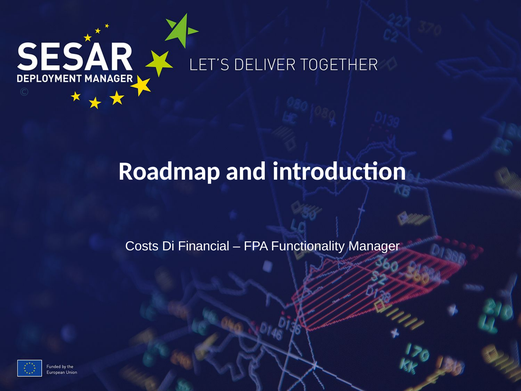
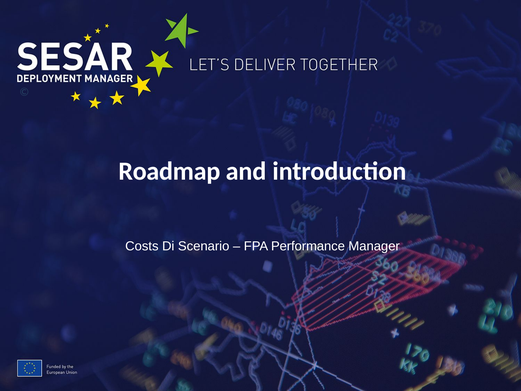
Financial: Financial -> Scenario
Functionality: Functionality -> Performance
